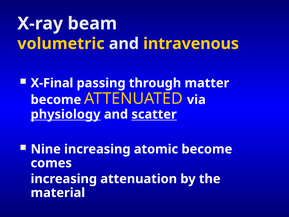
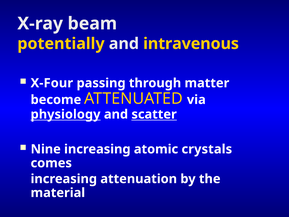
volumetric: volumetric -> potentially
X-Final: X-Final -> X-Four
atomic become: become -> crystals
